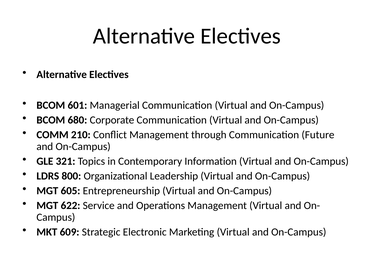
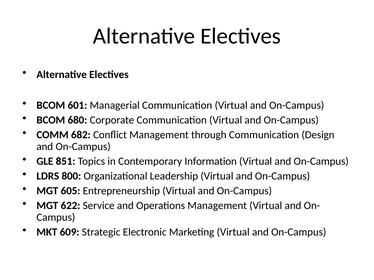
210: 210 -> 682
Future: Future -> Design
321: 321 -> 851
